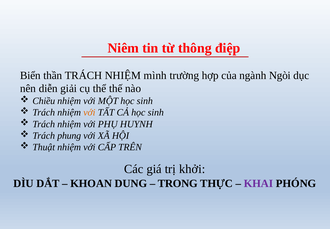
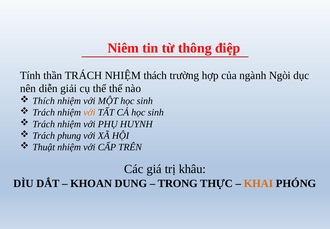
Biển: Biển -> Tính
mình: mình -> thách
Chiều: Chiều -> Thích
khởi: khởi -> khâu
KHAI colour: purple -> orange
